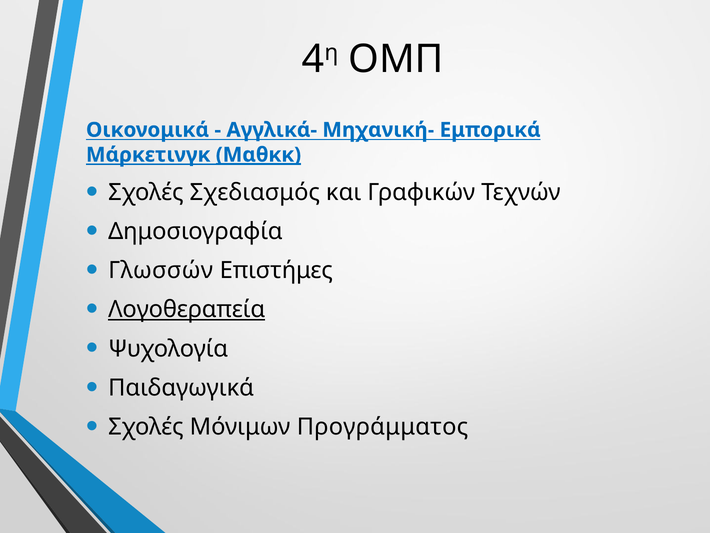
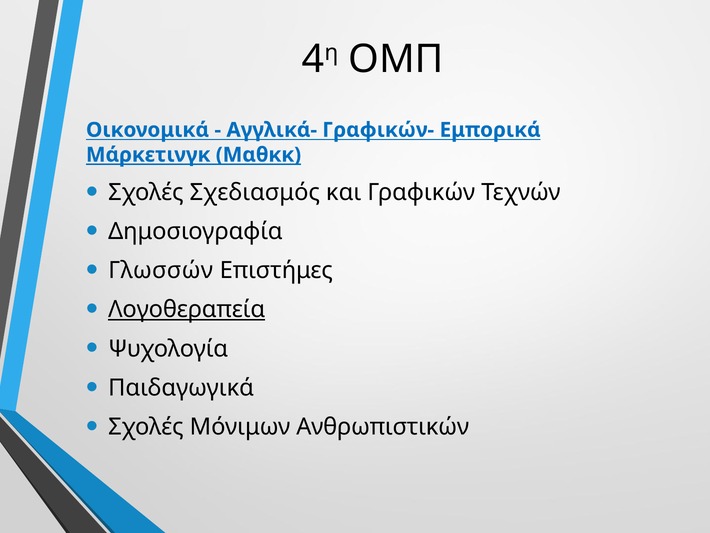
Μηχανική-: Μηχανική- -> Γραφικών-
Μαθκκ underline: present -> none
Προγράμματος: Προγράμματος -> Ανθρωπιστικών
